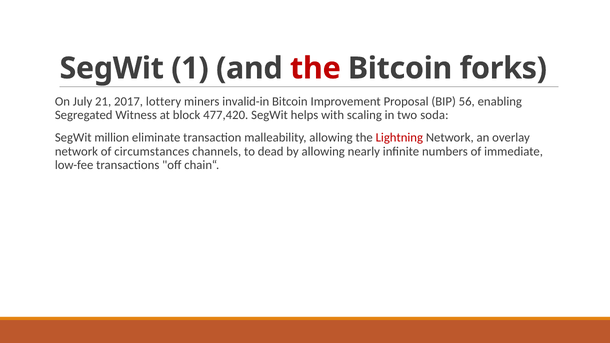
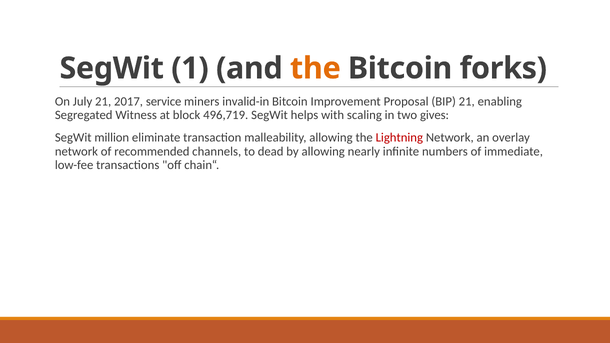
the at (315, 68) colour: red -> orange
lottery: lottery -> service
BIP 56: 56 -> 21
477,420: 477,420 -> 496,719
soda: soda -> gives
circumstances: circumstances -> recommended
